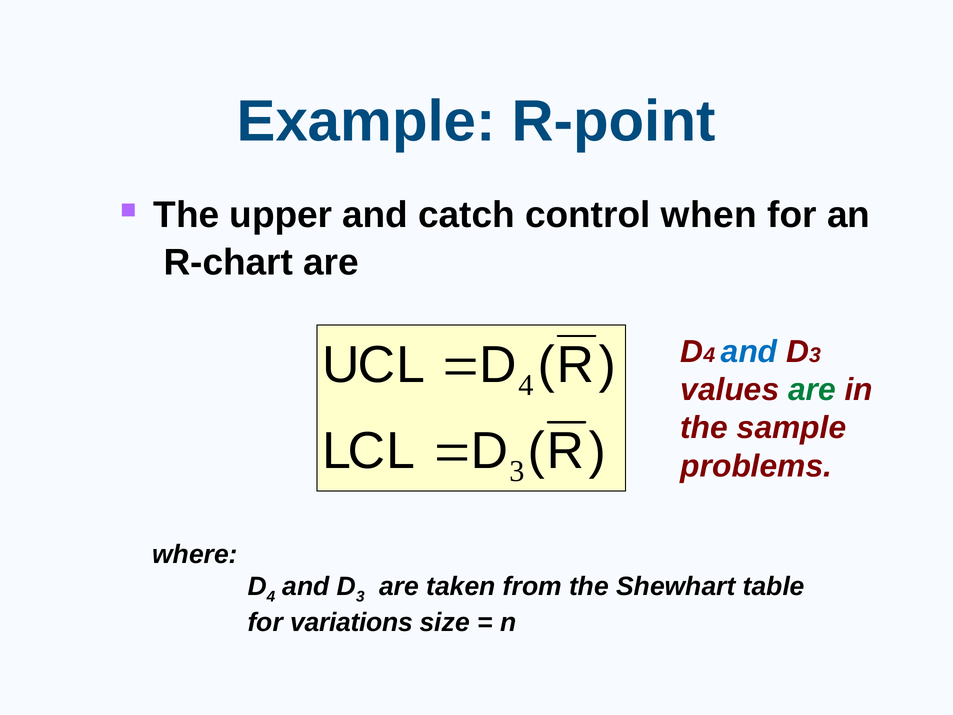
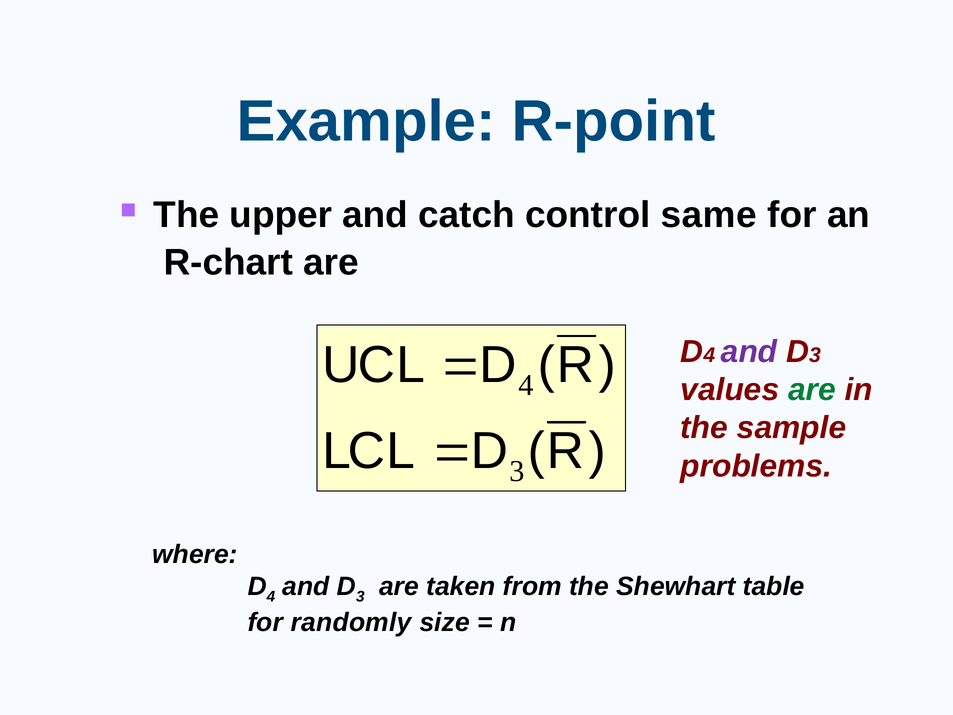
when: when -> same
and at (749, 352) colour: blue -> purple
variations: variations -> randomly
